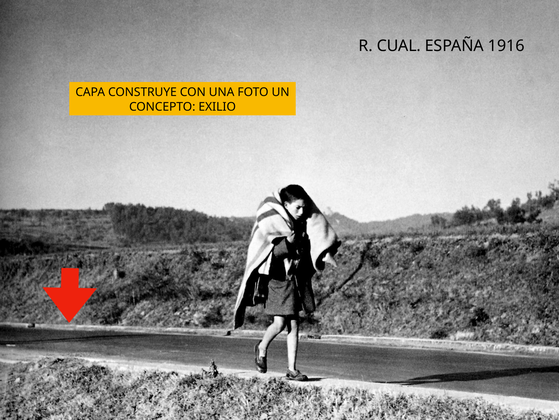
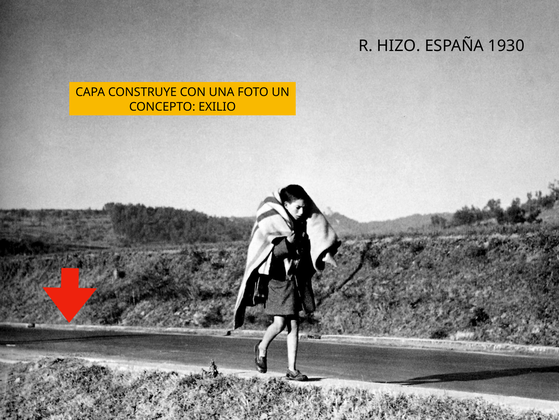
CUAL: CUAL -> HIZO
1916: 1916 -> 1930
